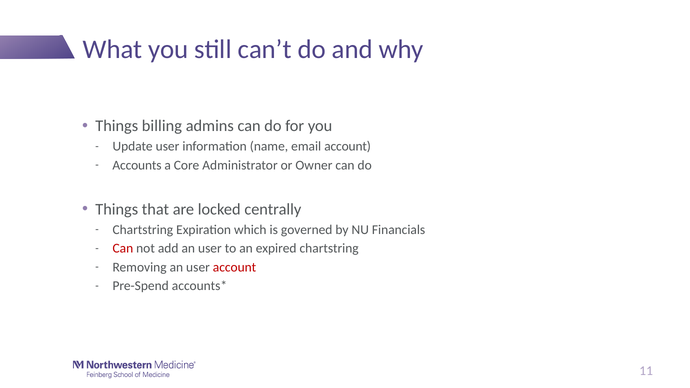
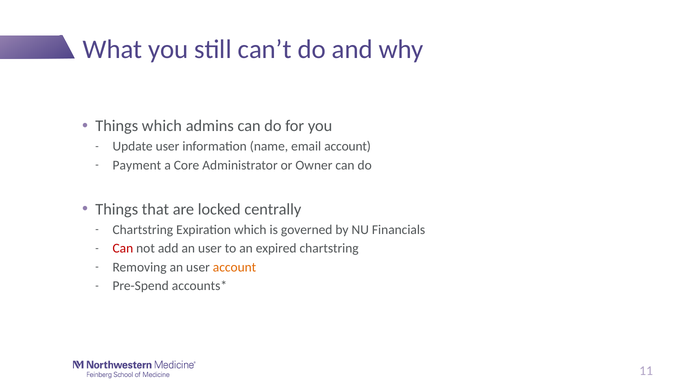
Things billing: billing -> which
Accounts: Accounts -> Payment
account at (235, 267) colour: red -> orange
